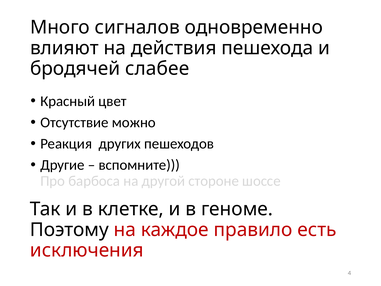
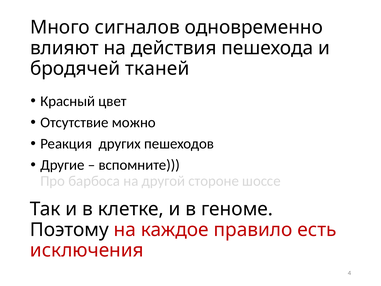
слабее: слабее -> тканей
